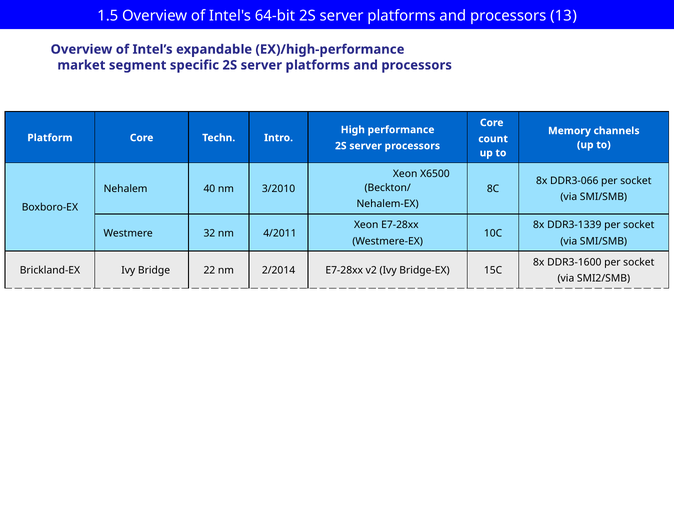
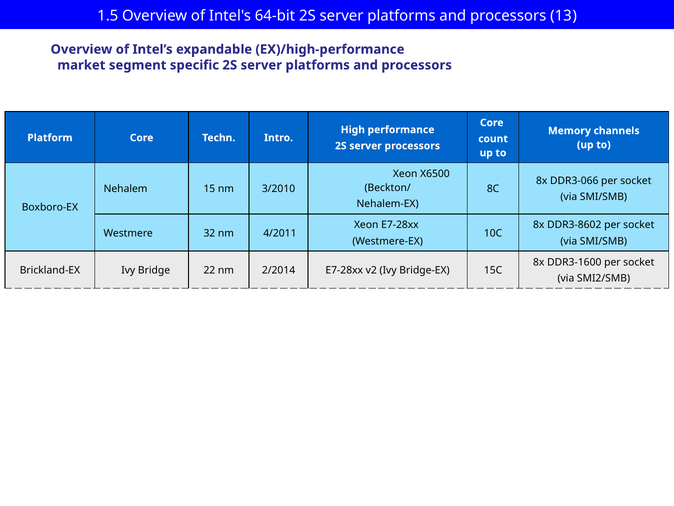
40: 40 -> 15
DDR3-1339: DDR3-1339 -> DDR3-8602
